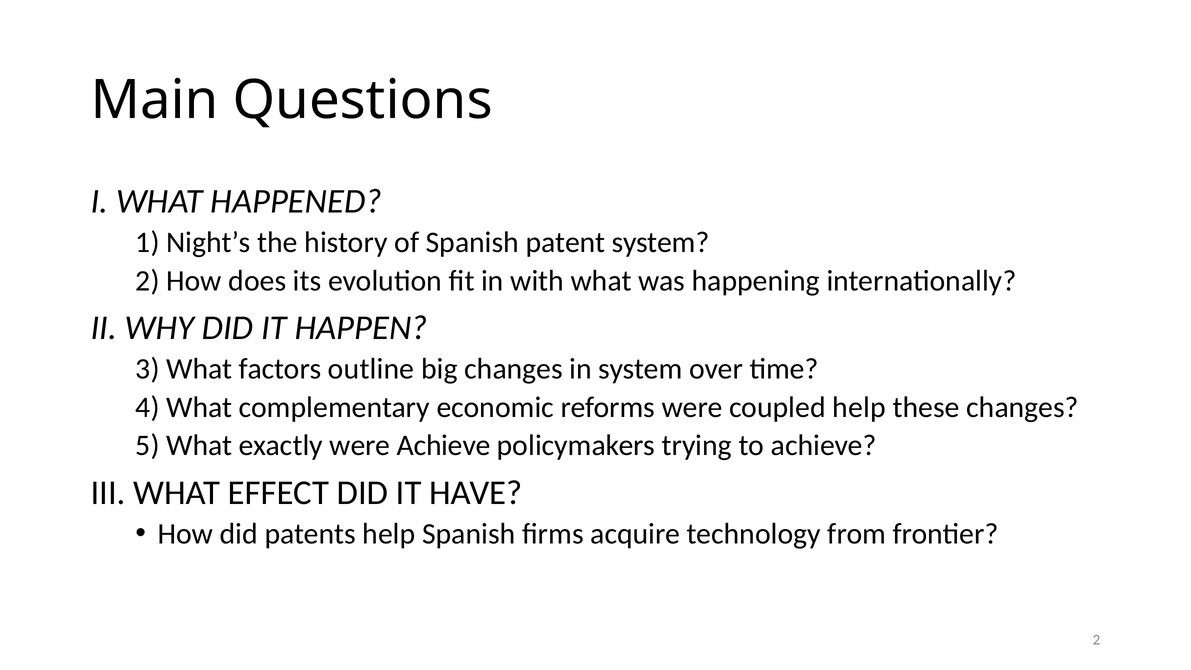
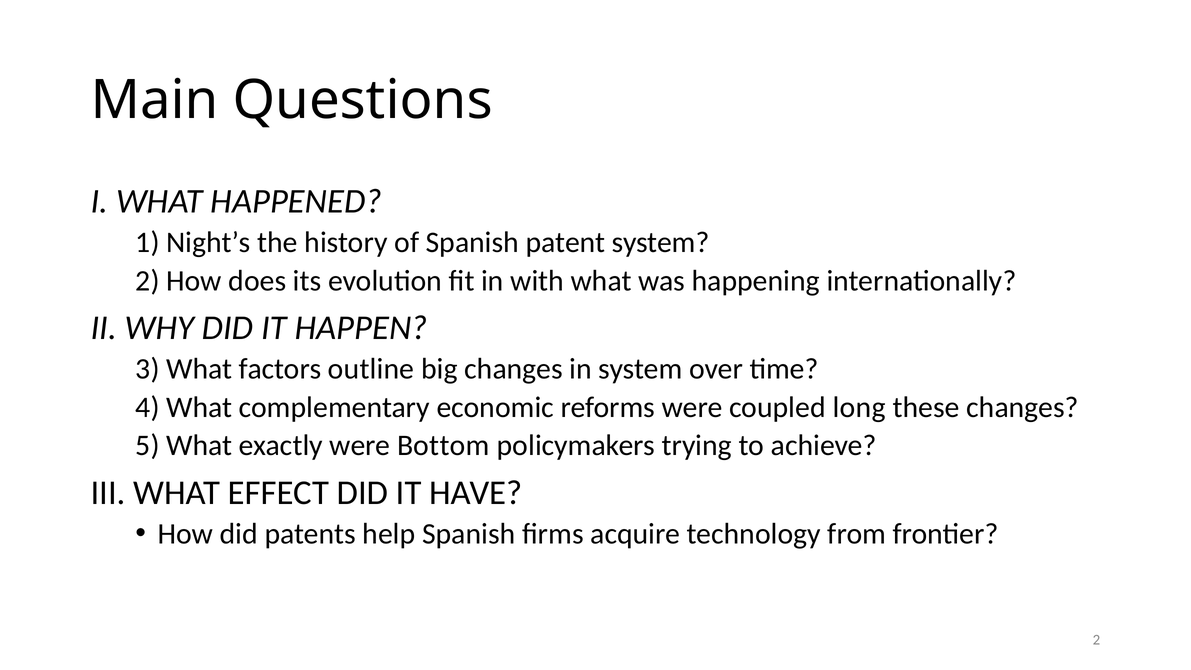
coupled help: help -> long
were Achieve: Achieve -> Bottom
